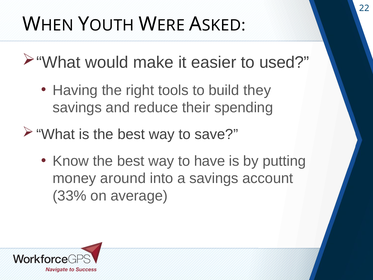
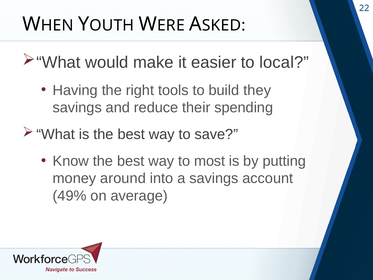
used: used -> local
have: have -> most
33%: 33% -> 49%
